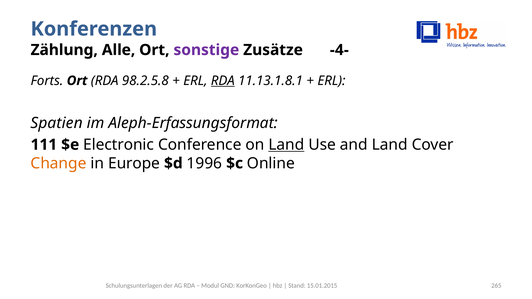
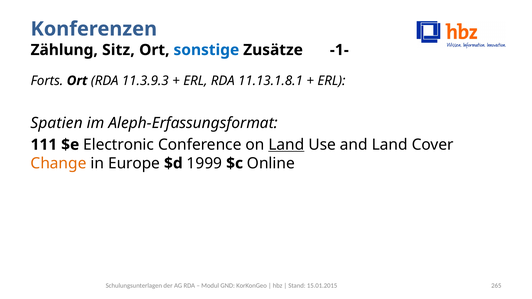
Alle: Alle -> Sitz
sonstige colour: purple -> blue
-4-: -4- -> -1-
98.2.5.8: 98.2.5.8 -> 11.3.9.3
RDA at (223, 81) underline: present -> none
1996: 1996 -> 1999
